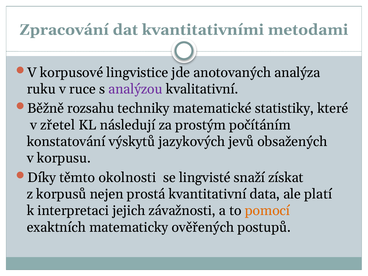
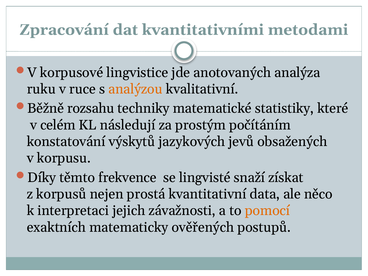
analýzou colour: purple -> orange
zřetel: zřetel -> celém
okolnosti: okolnosti -> frekvence
platí: platí -> něco
